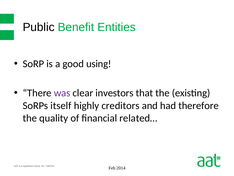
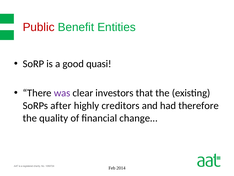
Public colour: black -> red
using: using -> quasi
itself: itself -> after
related…: related… -> change…
